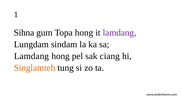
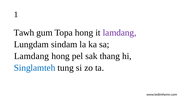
Sihna: Sihna -> Tawh
ciang: ciang -> thang
Singlamteh colour: orange -> blue
